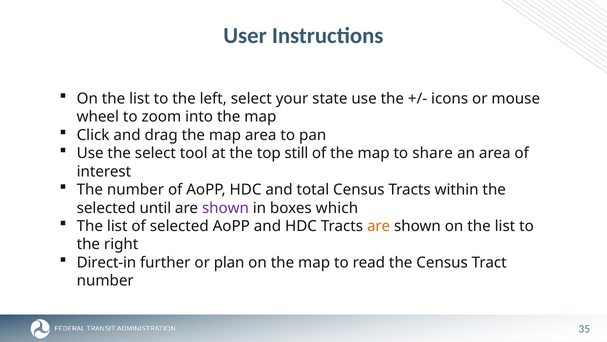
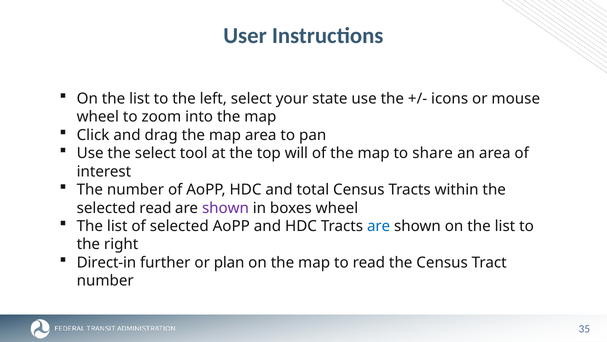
still: still -> will
selected until: until -> read
boxes which: which -> wheel
are at (379, 226) colour: orange -> blue
